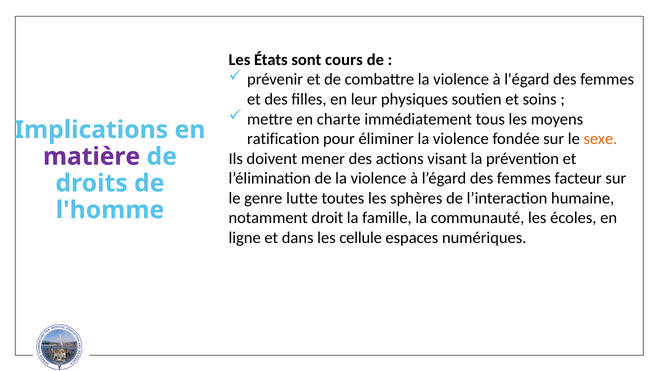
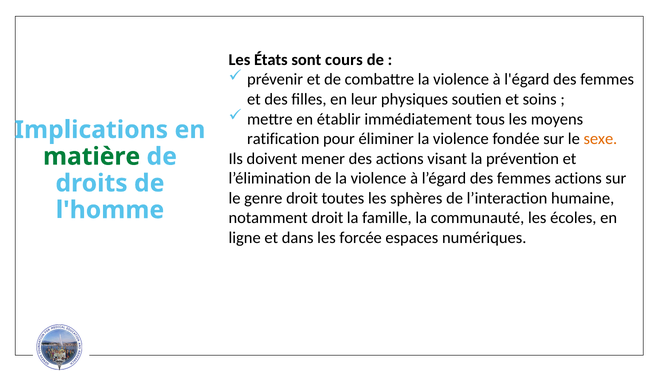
charte: charte -> établir
matière colour: purple -> green
femmes facteur: facteur -> actions
genre lutte: lutte -> droit
cellule: cellule -> forcée
